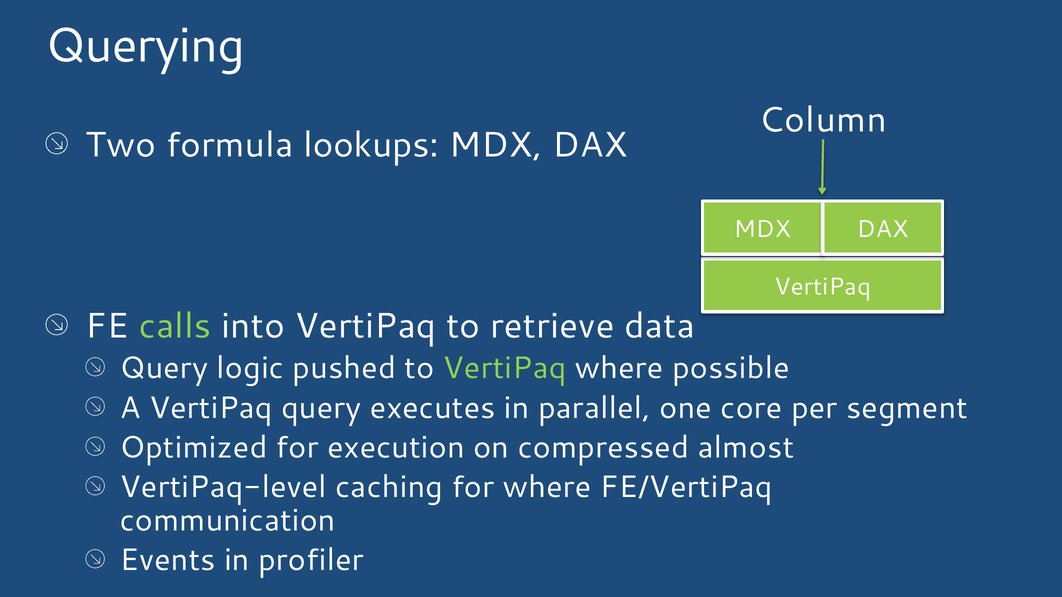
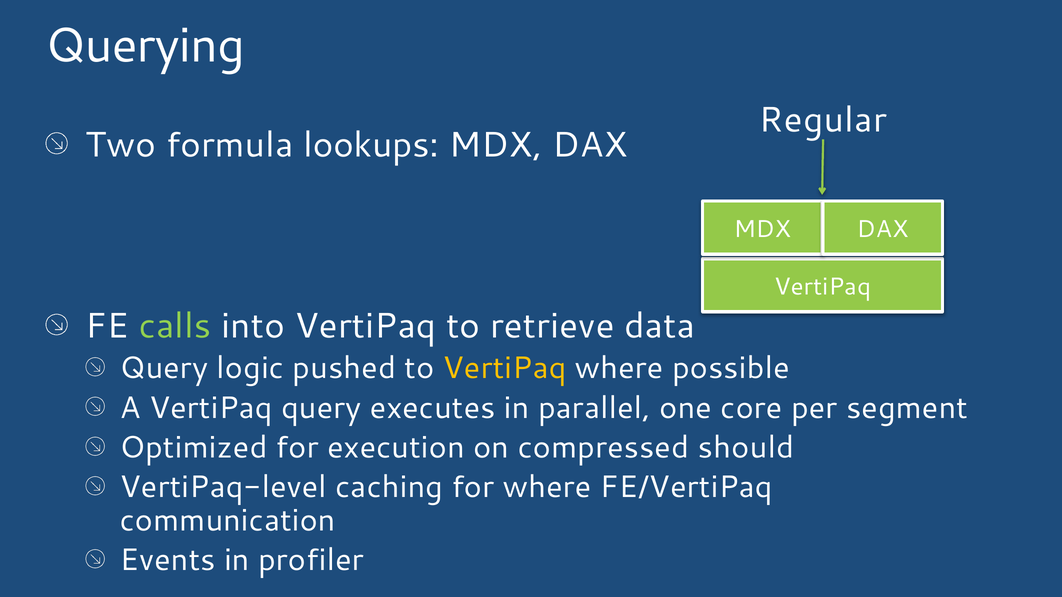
Column: Column -> Regular
VertiPaq at (505, 369) colour: light green -> yellow
almost: almost -> should
